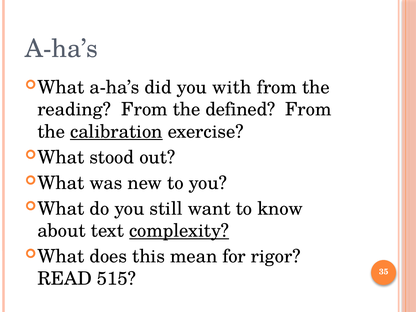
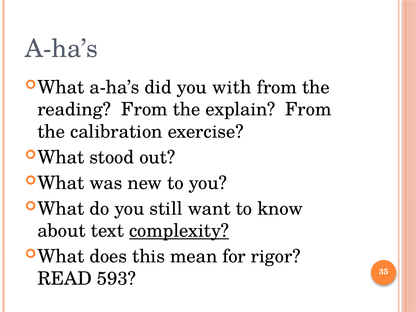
defined: defined -> explain
calibration underline: present -> none
515: 515 -> 593
